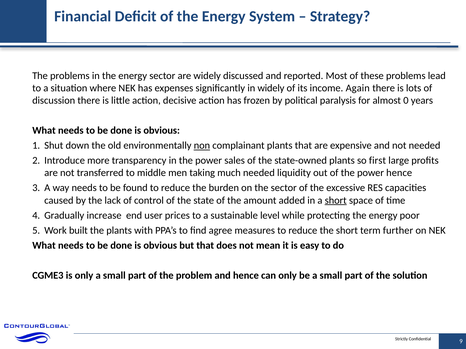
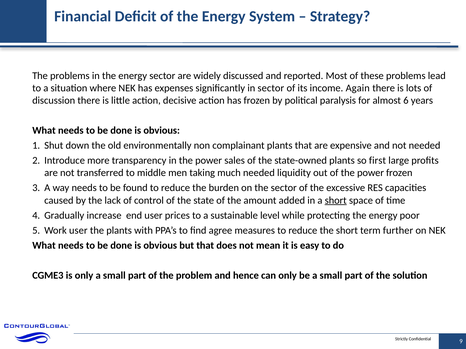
in widely: widely -> sector
0: 0 -> 6
non underline: present -> none
power hence: hence -> frozen
Work built: built -> user
